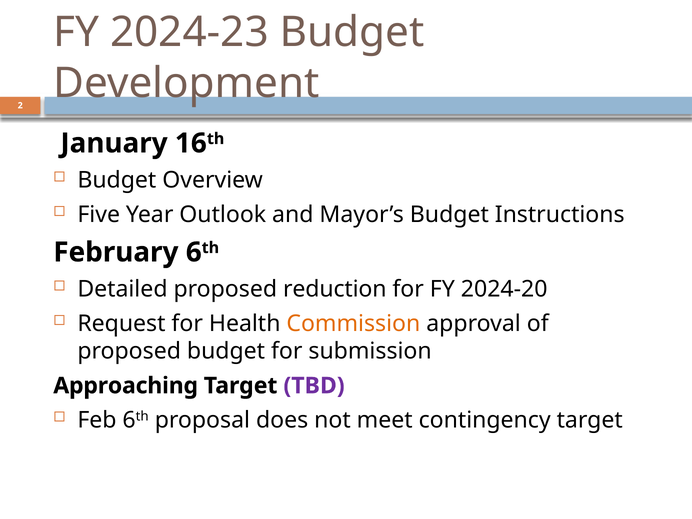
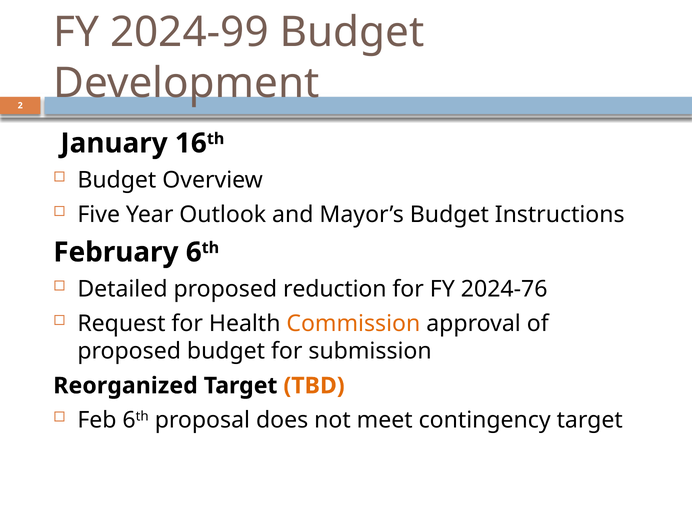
2024-23: 2024-23 -> 2024-99
2024-20: 2024-20 -> 2024-76
Approaching: Approaching -> Reorganized
TBD colour: purple -> orange
